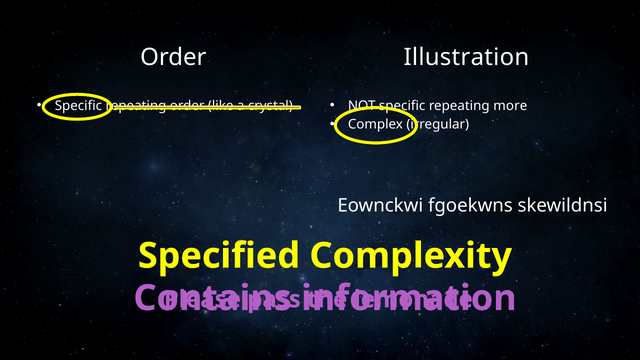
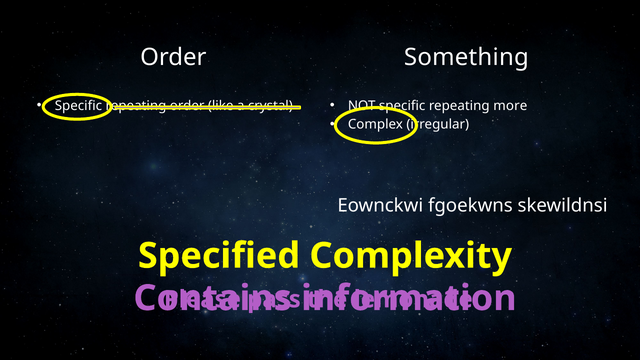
Illustration: Illustration -> Something
